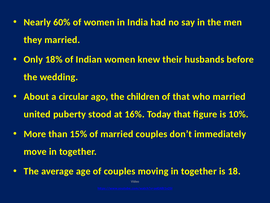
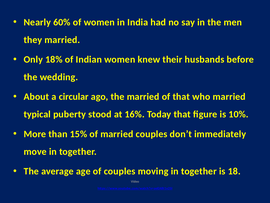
the children: children -> married
united: united -> typical
